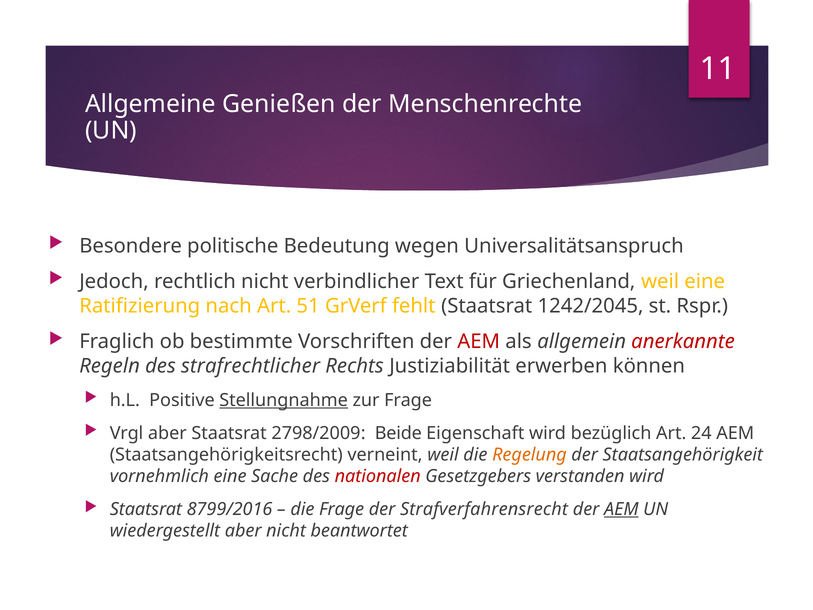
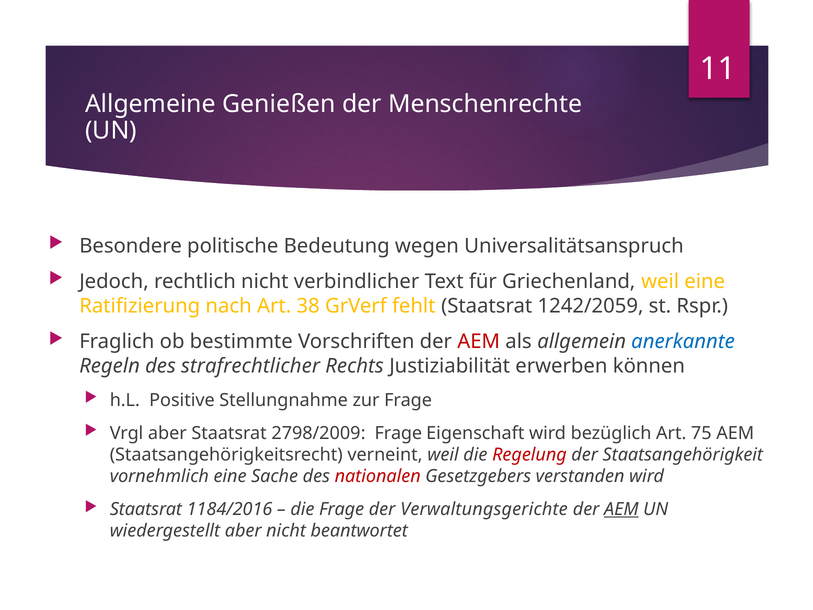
51: 51 -> 38
1242/2045: 1242/2045 -> 1242/2059
anerkannte colour: red -> blue
Stellungnahme underline: present -> none
2798/2009 Beide: Beide -> Frage
24: 24 -> 75
Regelung colour: orange -> red
8799/2016: 8799/2016 -> 1184/2016
Strafverfahrensrecht: Strafverfahrensrecht -> Verwaltungsgerichte
